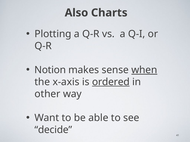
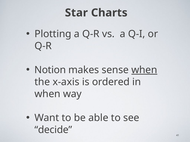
Also: Also -> Star
ordered underline: present -> none
other at (47, 94): other -> when
